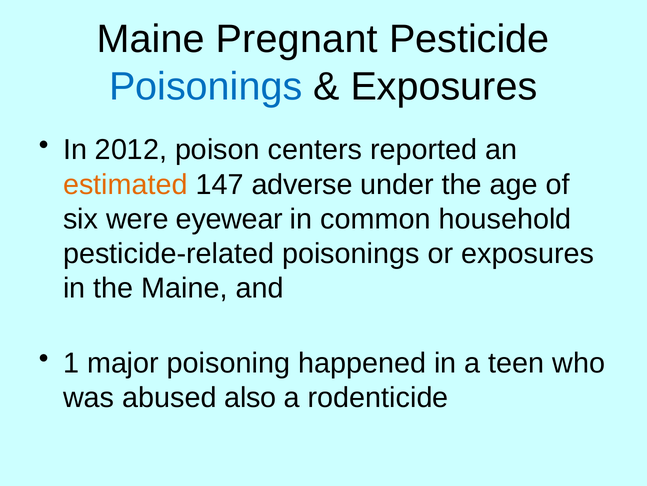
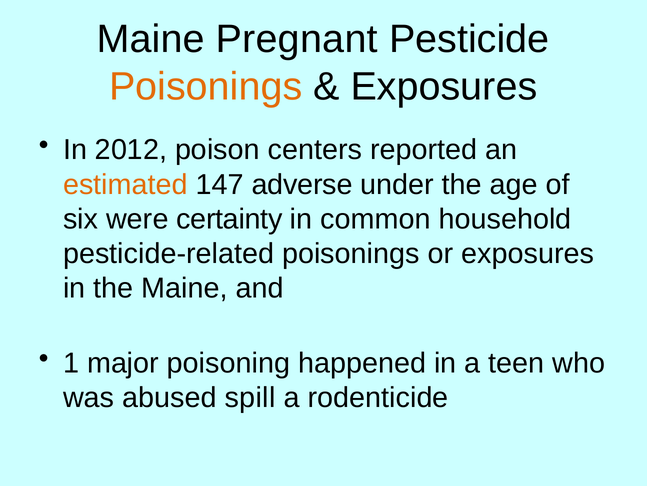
Poisonings at (206, 86) colour: blue -> orange
eyewear: eyewear -> certainty
also: also -> spill
